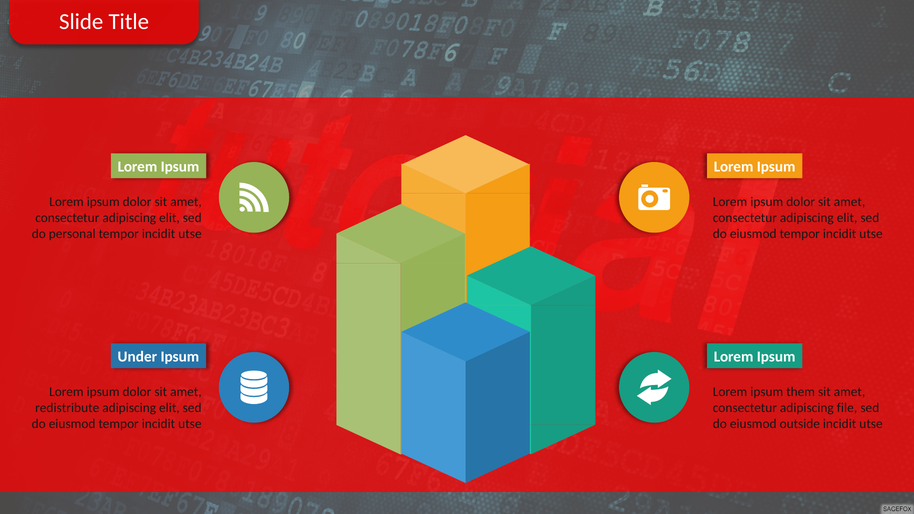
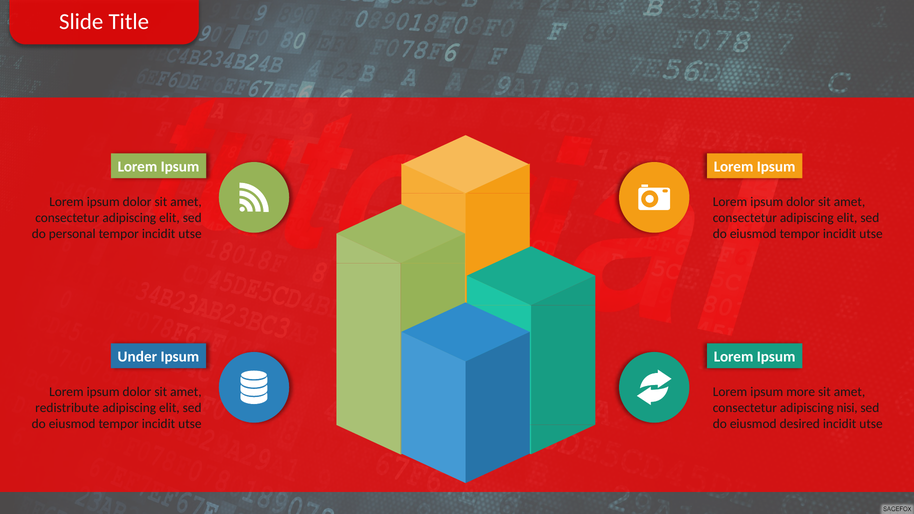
them: them -> more
file: file -> nisi
outside: outside -> desired
